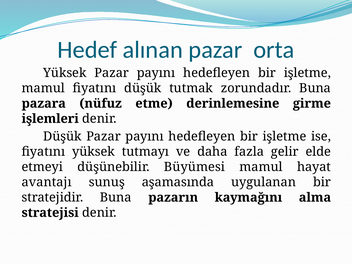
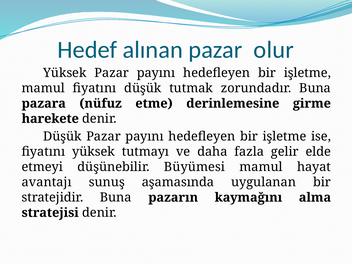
orta: orta -> olur
işlemleri: işlemleri -> harekete
